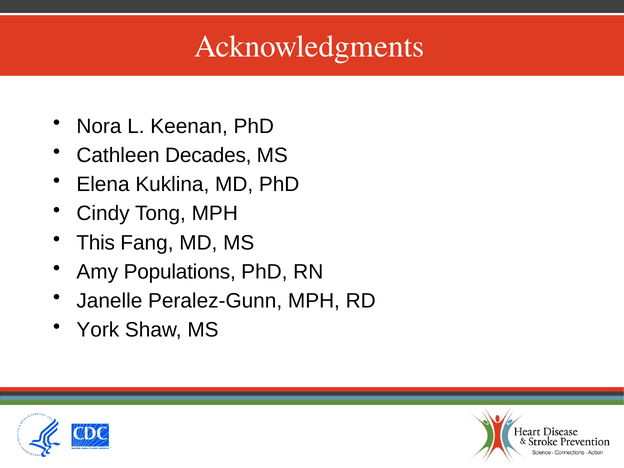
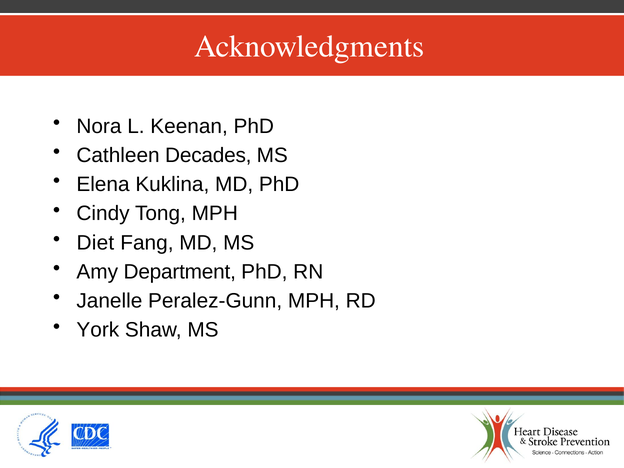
This: This -> Diet
Populations: Populations -> Department
